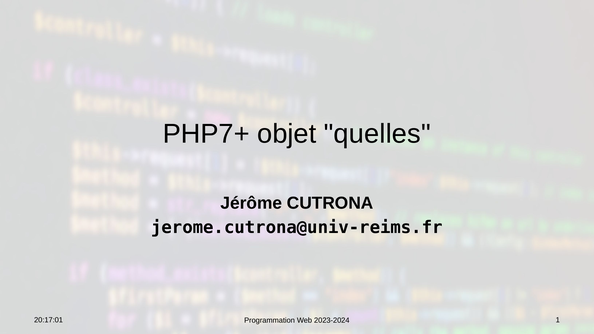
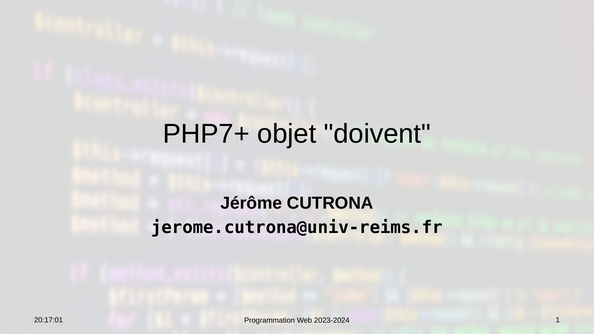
quelles: quelles -> doivent
